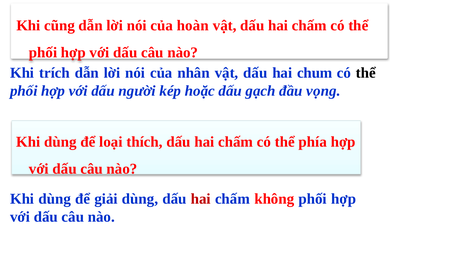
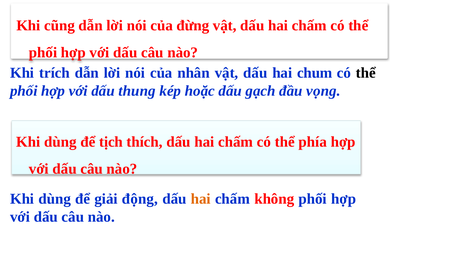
hoàn: hoàn -> đừng
người: người -> thung
loại: loại -> tịch
giải dùng: dùng -> động
hai at (201, 199) colour: red -> orange
